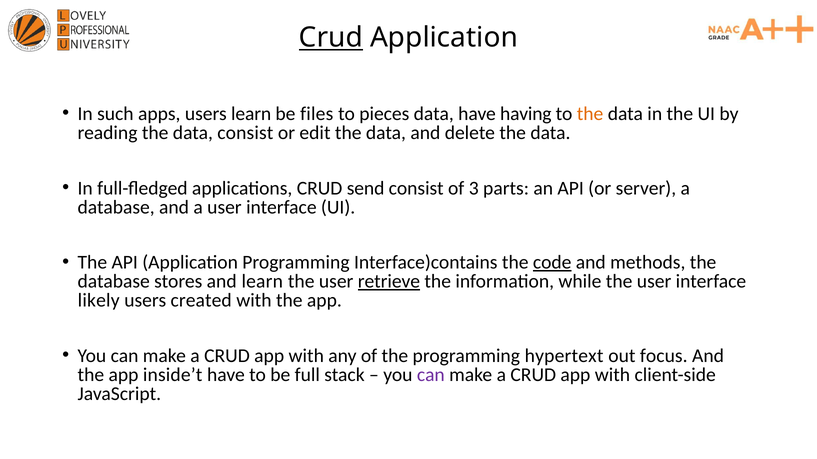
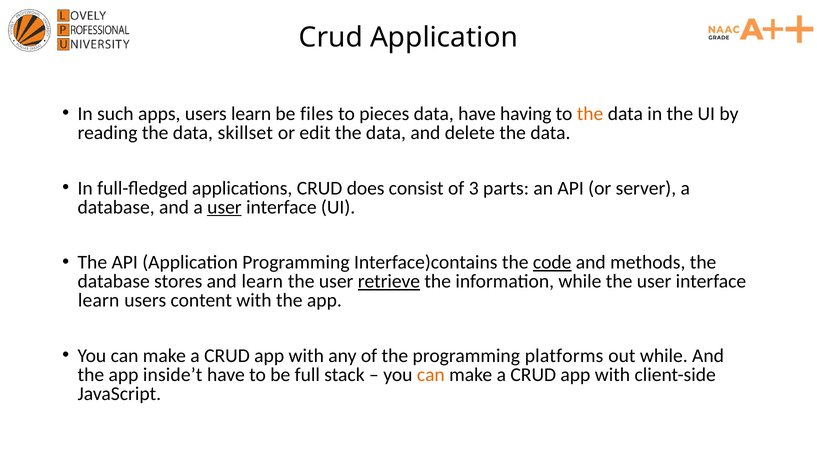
Crud at (331, 38) underline: present -> none
data consist: consist -> skillset
send: send -> does
user at (224, 207) underline: none -> present
likely at (99, 301): likely -> learn
created: created -> content
hypertext: hypertext -> platforms
out focus: focus -> while
can at (431, 375) colour: purple -> orange
